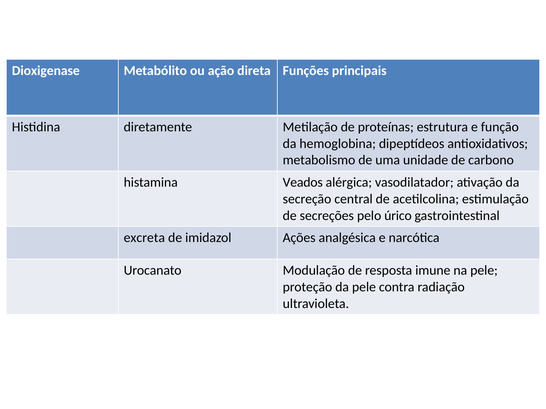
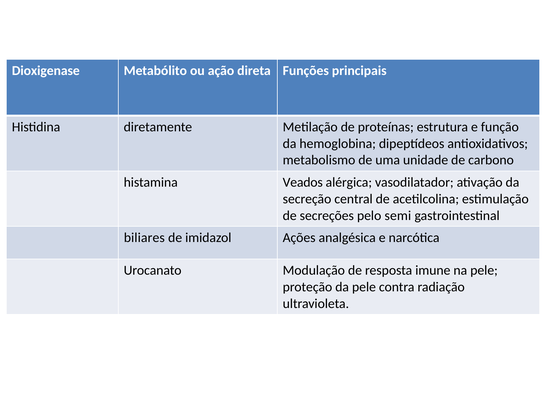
úrico: úrico -> semi
excreta: excreta -> biliares
